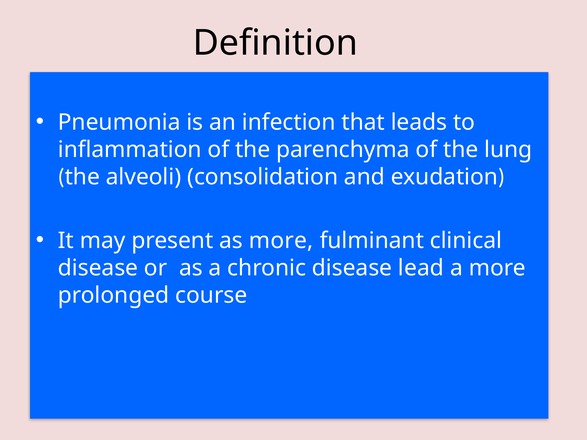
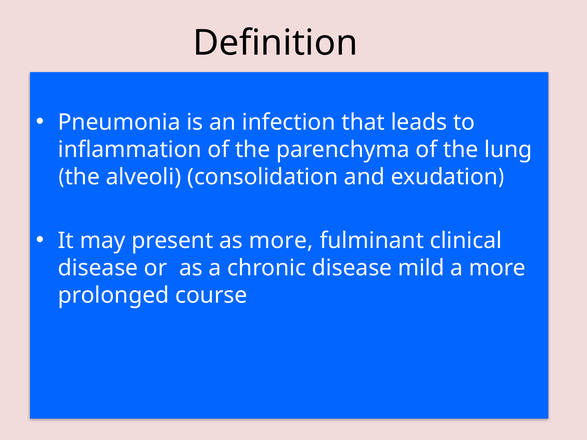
lead: lead -> mild
